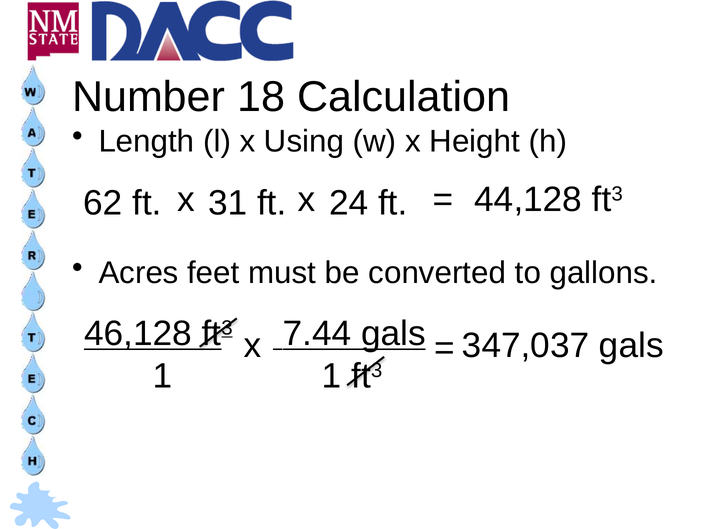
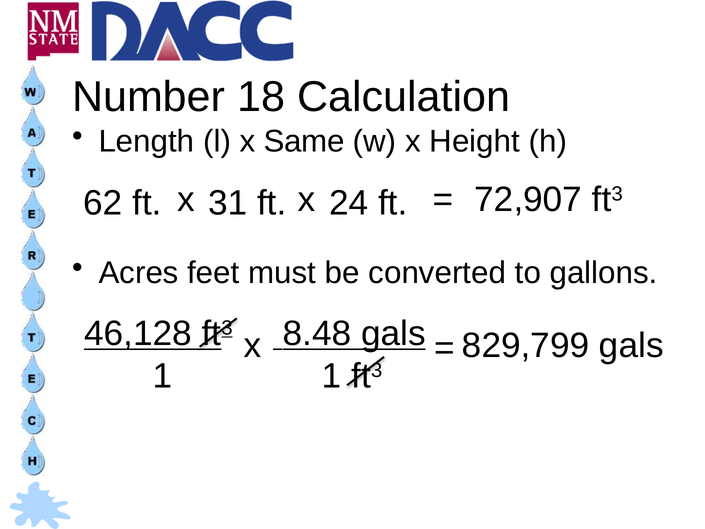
Using: Using -> Same
44,128: 44,128 -> 72,907
7.44: 7.44 -> 8.48
347,037: 347,037 -> 829,799
